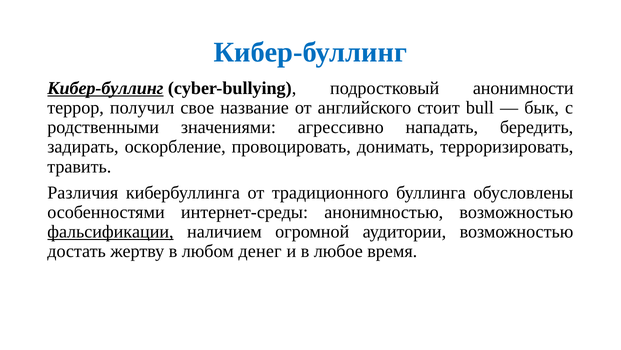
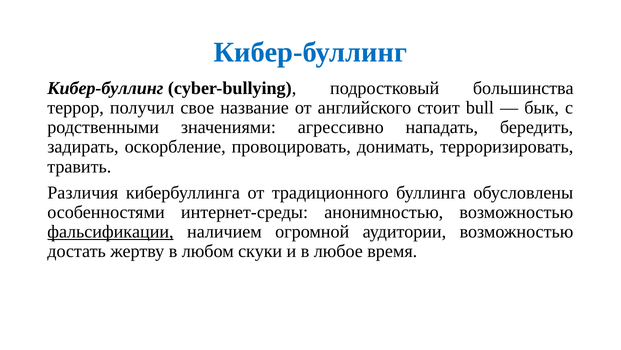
Кибер-буллинг at (105, 88) underline: present -> none
анонимности: анонимности -> большинства
денег: денег -> скуки
